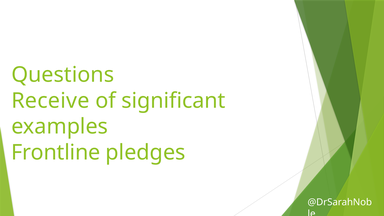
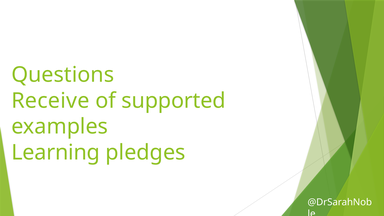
significant: significant -> supported
Frontline: Frontline -> Learning
